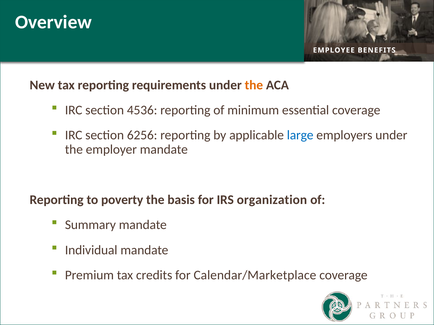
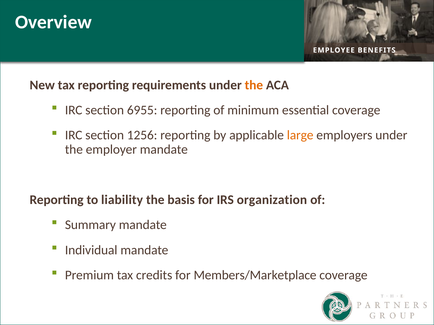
4536: 4536 -> 6955
6256: 6256 -> 1256
large colour: blue -> orange
poverty: poverty -> liability
Calendar/Marketplace: Calendar/Marketplace -> Members/Marketplace
